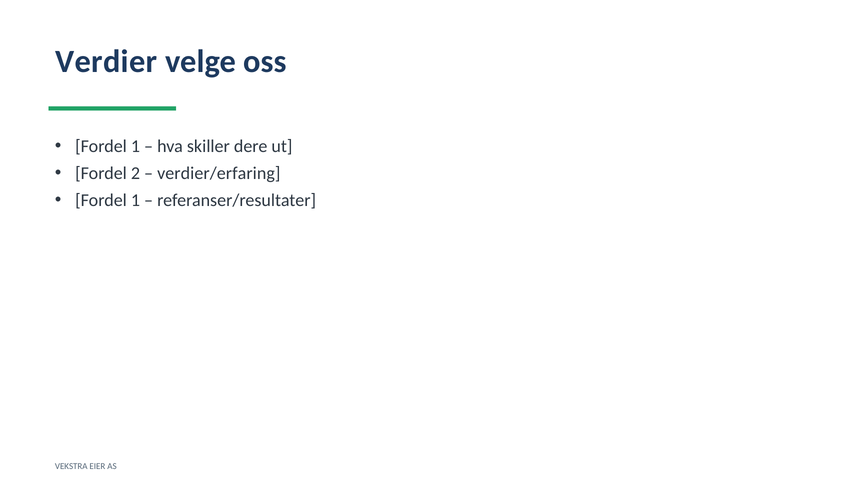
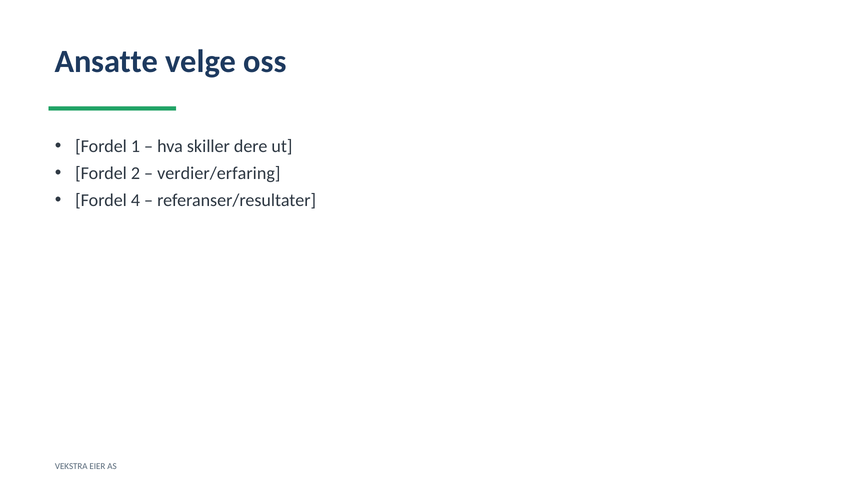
Verdier: Verdier -> Ansatte
1 at (135, 200): 1 -> 4
